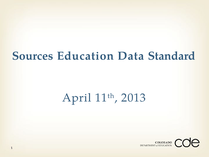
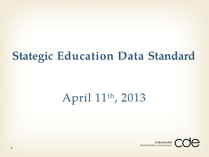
Sources: Sources -> Stategic
